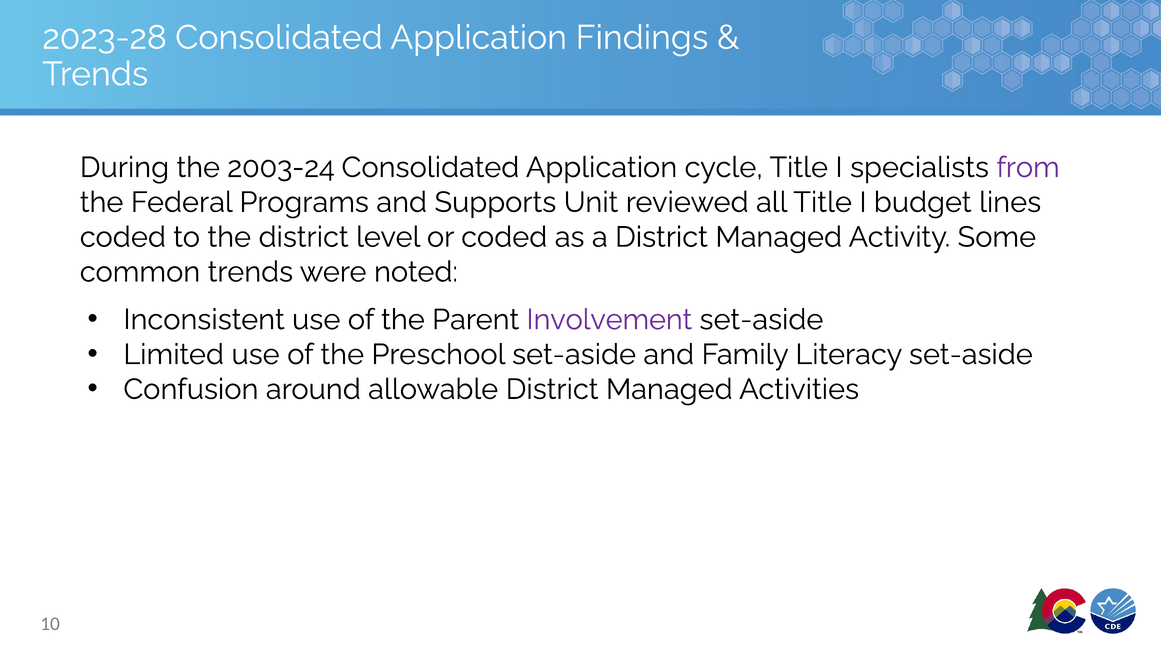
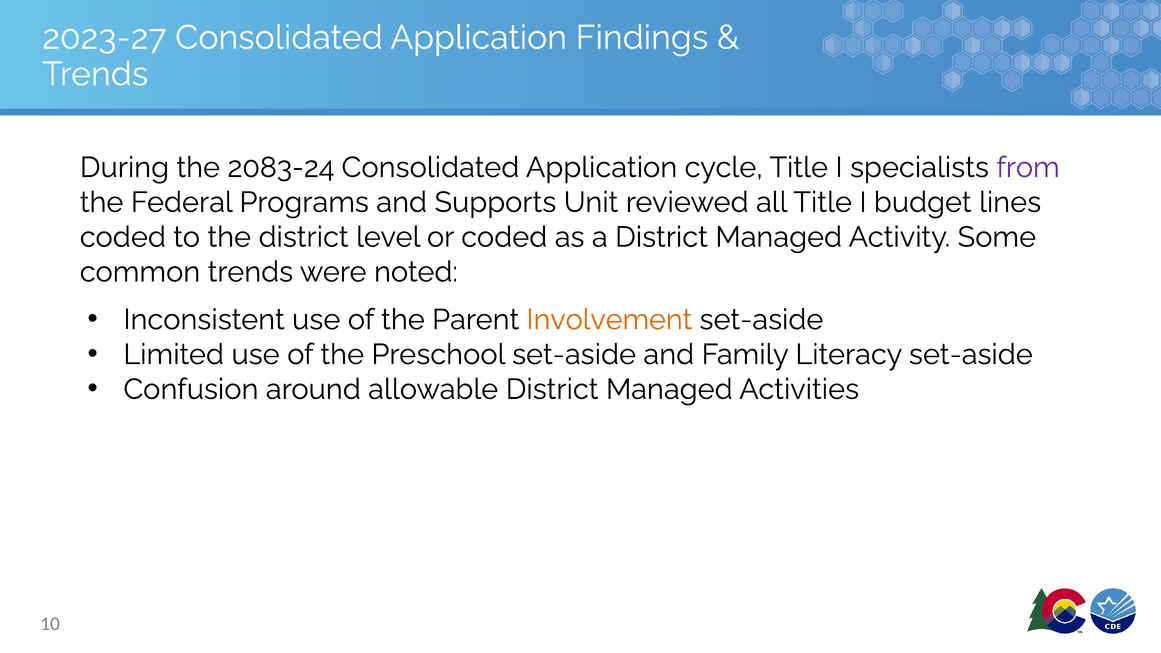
2023-28: 2023-28 -> 2023-27
2003-24: 2003-24 -> 2083-24
Involvement colour: purple -> orange
